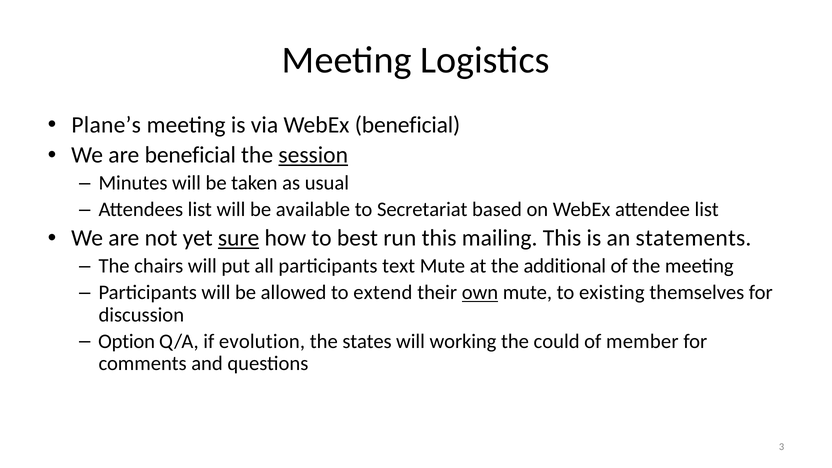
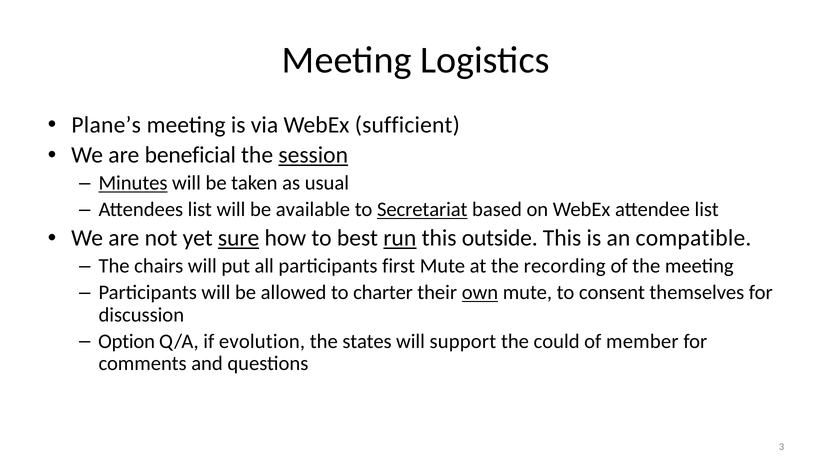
WebEx beneficial: beneficial -> sufficient
Minutes underline: none -> present
Secretariat underline: none -> present
run underline: none -> present
mailing: mailing -> outside
statements: statements -> compatible
text: text -> first
additional: additional -> recording
extend: extend -> charter
existing: existing -> consent
working: working -> support
